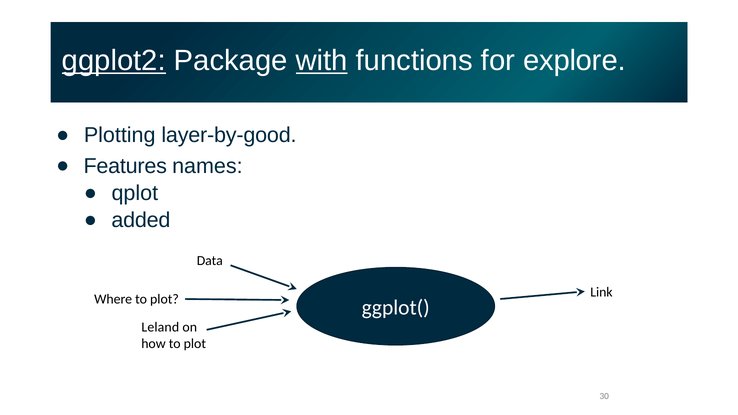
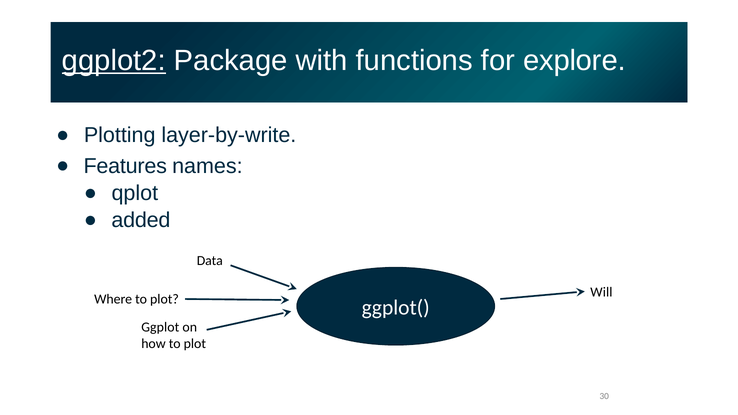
with underline: present -> none
layer-by-good: layer-by-good -> layer-by-write
Link: Link -> Will
Leland: Leland -> Ggplot
